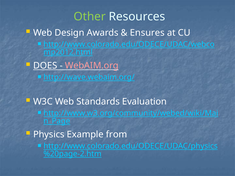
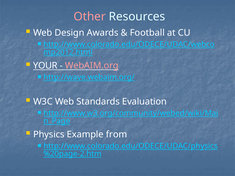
Other colour: light green -> pink
Ensures: Ensures -> Football
DOES: DOES -> YOUR
